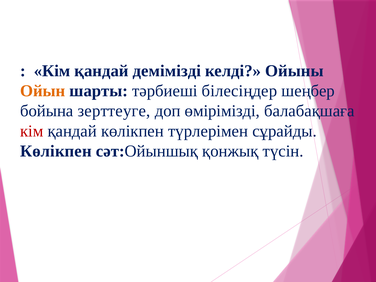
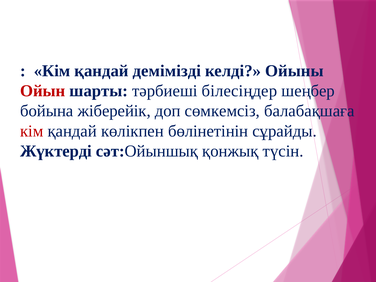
Ойын colour: orange -> red
зерттеуге: зерттеуге -> жіберейік
өмірімізді: өмірімізді -> сөмкемсіз
түрлерімен: түрлерімен -> бөлінетінін
Көлікпен at (56, 151): Көлікпен -> Жүктерді
